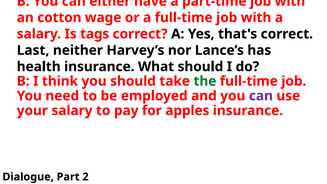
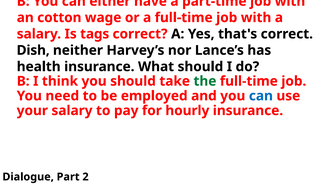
Last: Last -> Dish
can at (261, 96) colour: purple -> blue
apples: apples -> hourly
